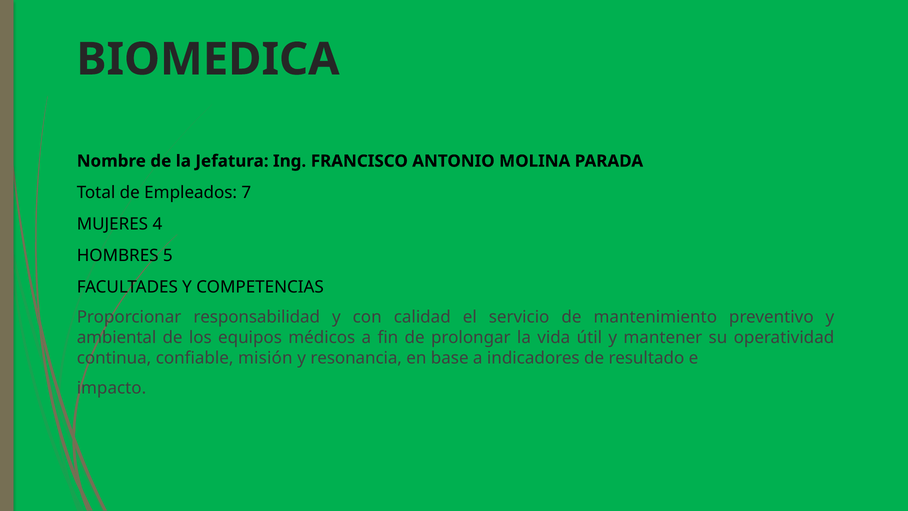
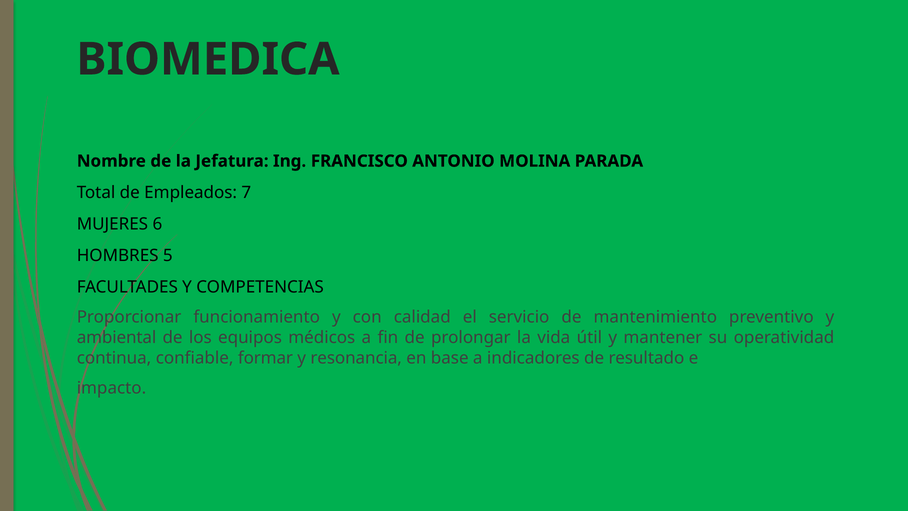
4: 4 -> 6
responsabilidad: responsabilidad -> funcionamiento
misión: misión -> formar
